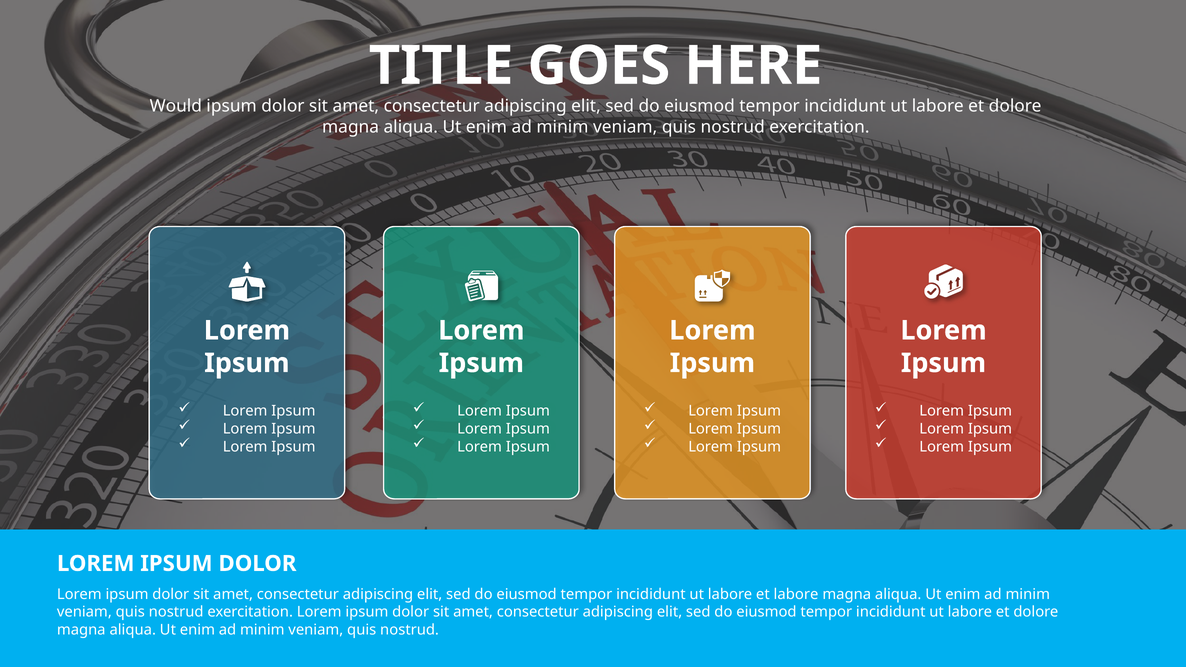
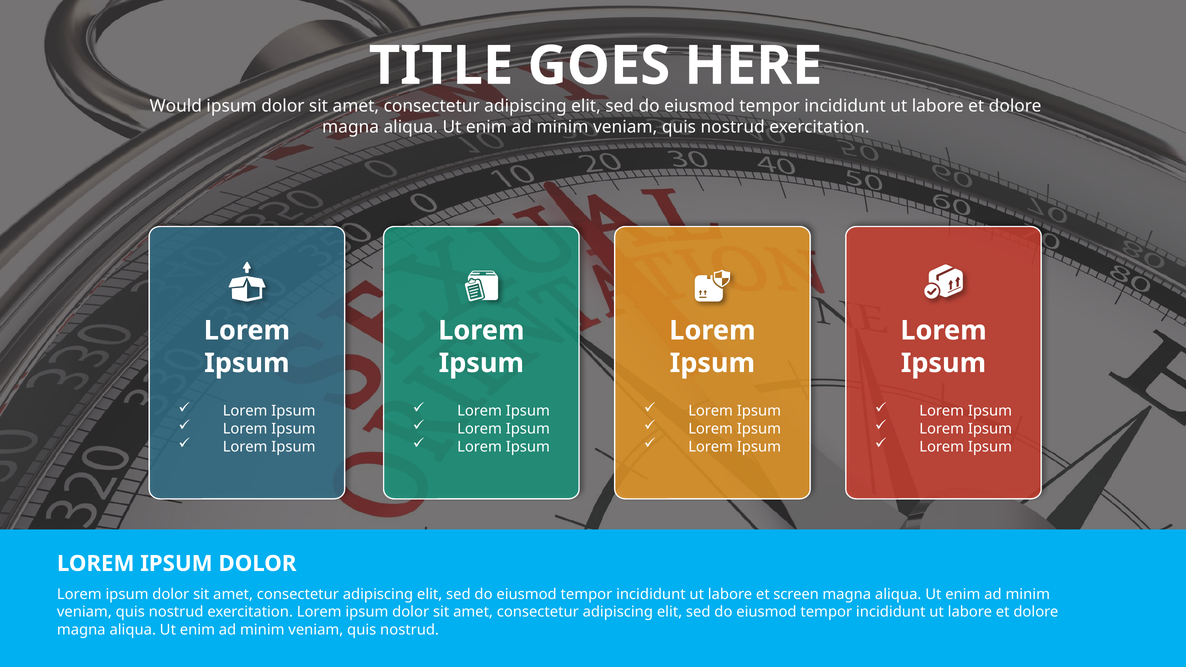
et labore: labore -> screen
